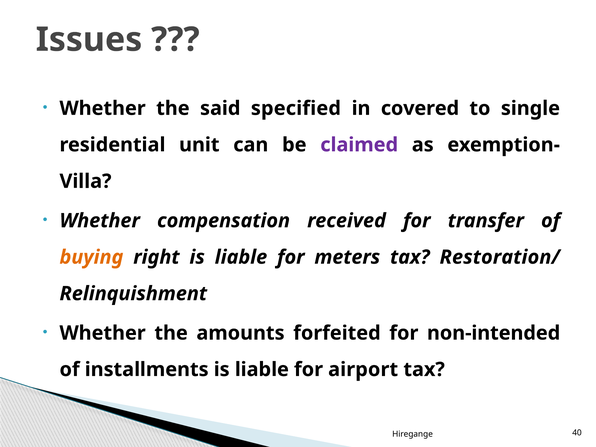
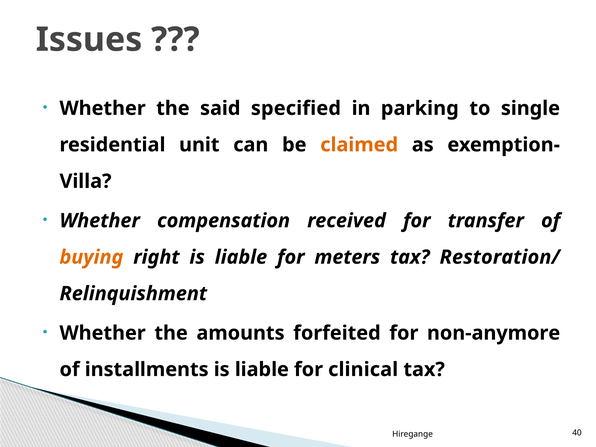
covered: covered -> parking
claimed colour: purple -> orange
non-intended: non-intended -> non-anymore
airport: airport -> clinical
